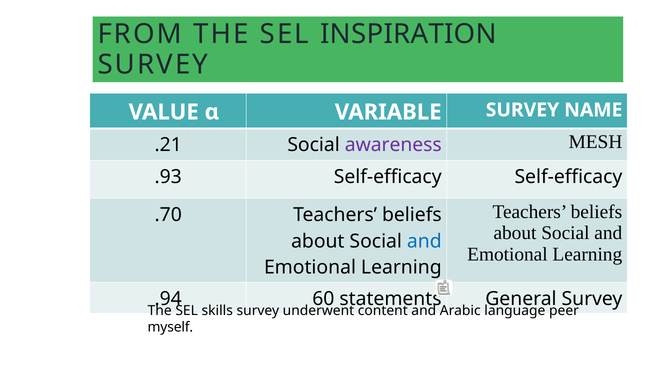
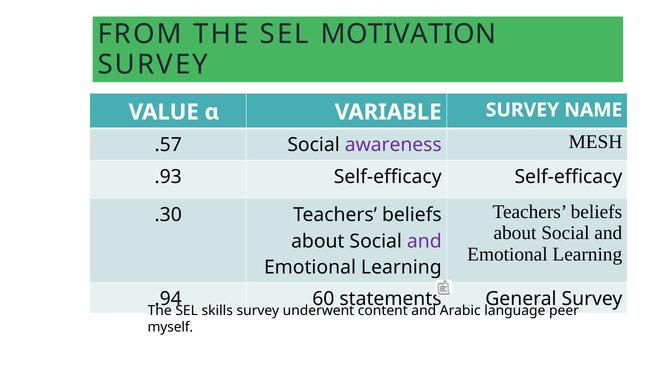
INSPIRATION: INSPIRATION -> MOTIVATION
.21: .21 -> .57
.70: .70 -> .30
and at (424, 242) colour: blue -> purple
